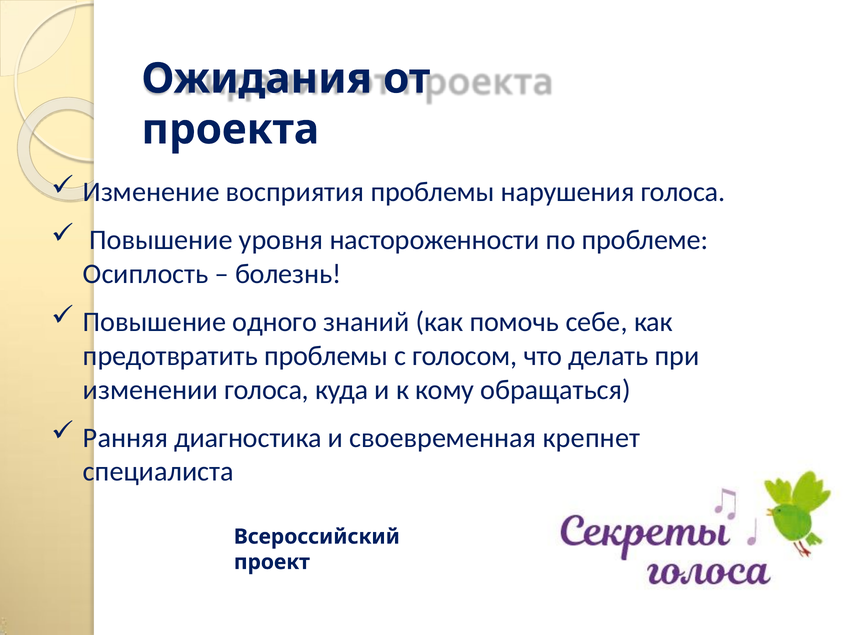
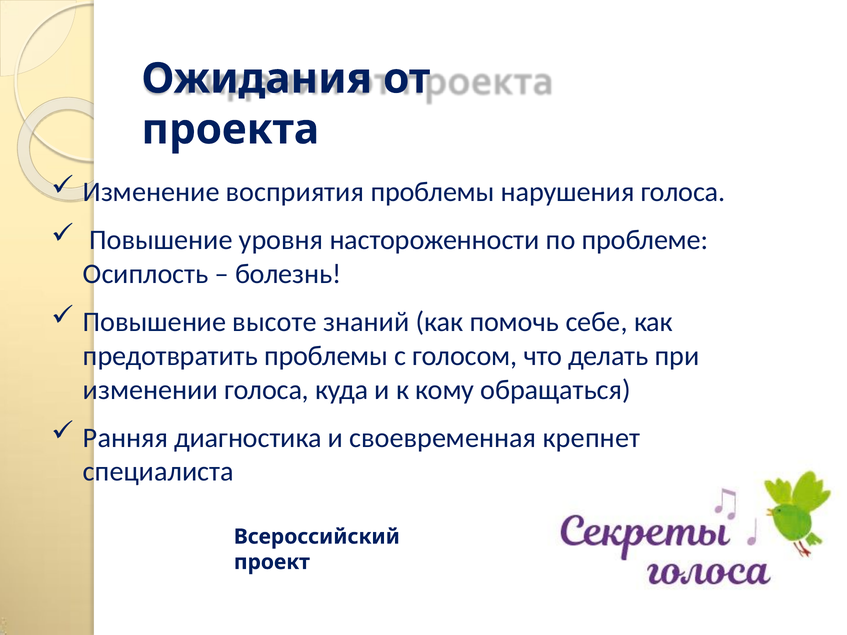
одного: одного -> высоте
